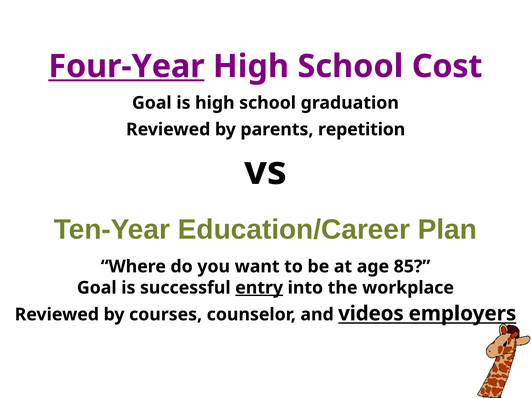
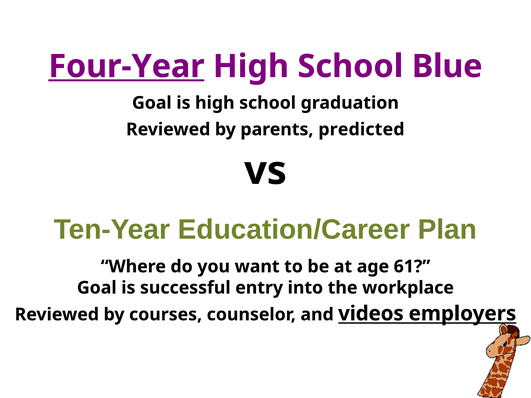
Cost: Cost -> Blue
repetition: repetition -> predicted
85: 85 -> 61
entry underline: present -> none
